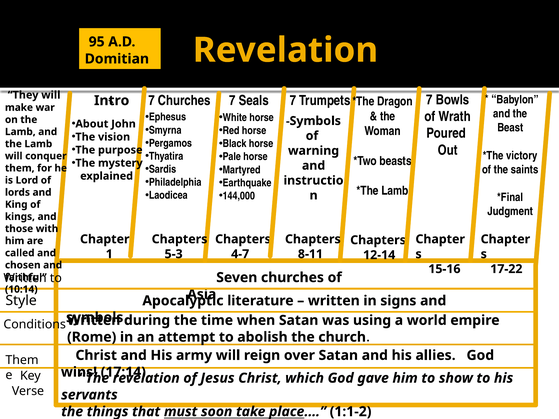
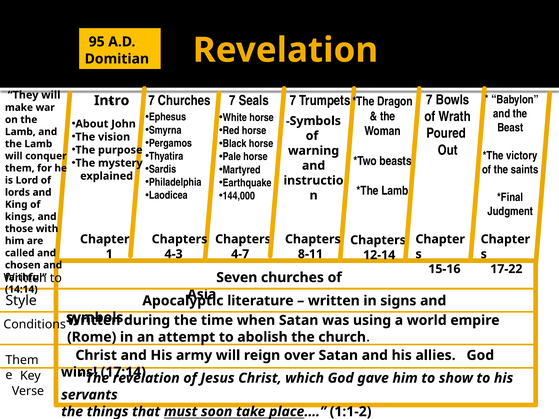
5-3: 5-3 -> 4-3
10:14: 10:14 -> 14:14
